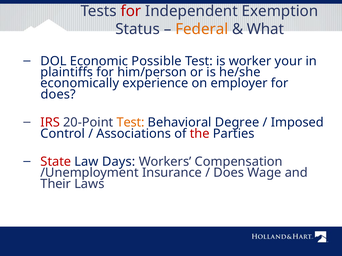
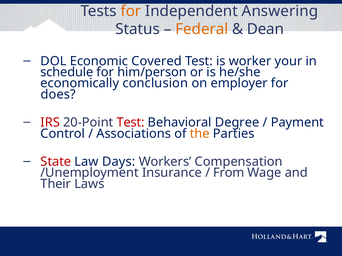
for at (131, 11) colour: red -> orange
Exemption: Exemption -> Answering
What: What -> Dean
Possible: Possible -> Covered
plaintiffs: plaintiffs -> schedule
experience: experience -> conclusion
Test at (131, 123) colour: orange -> red
Imposed: Imposed -> Payment
the colour: red -> orange
Does at (229, 173): Does -> From
